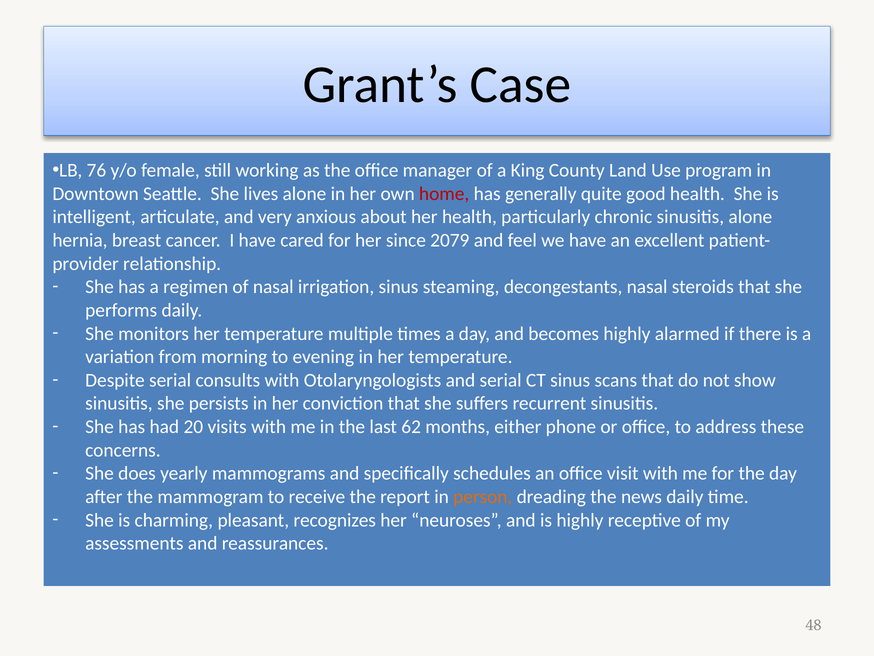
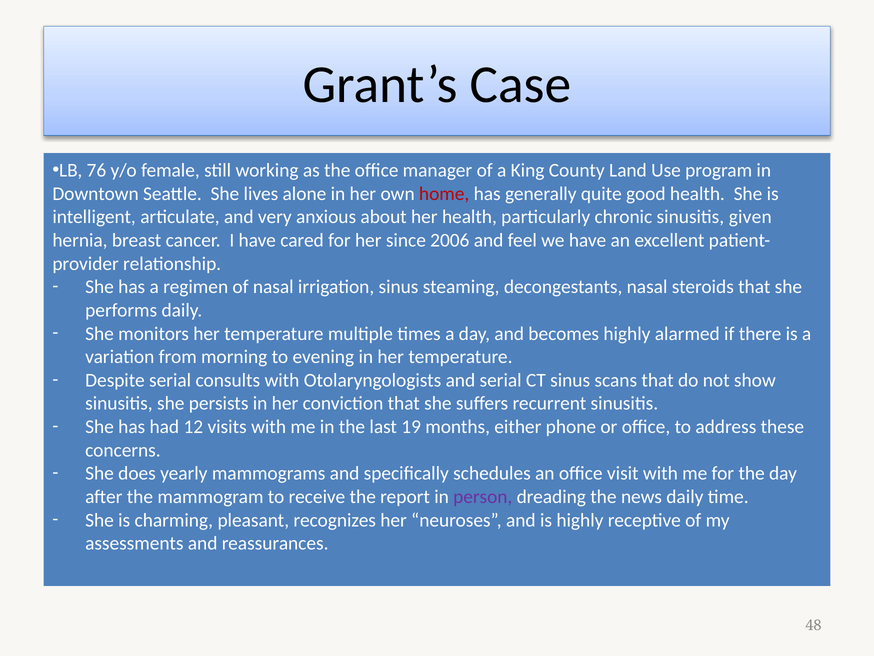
sinusitis alone: alone -> given
2079: 2079 -> 2006
20: 20 -> 12
62: 62 -> 19
person colour: orange -> purple
